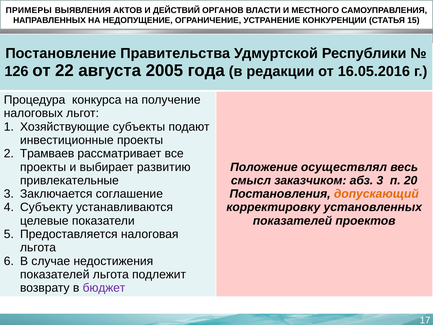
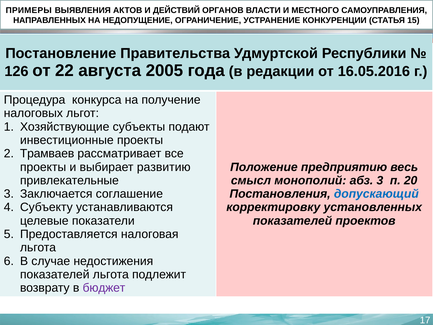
осуществлял: осуществлял -> предприятию
заказчиком: заказчиком -> монополий
допускающий colour: orange -> blue
